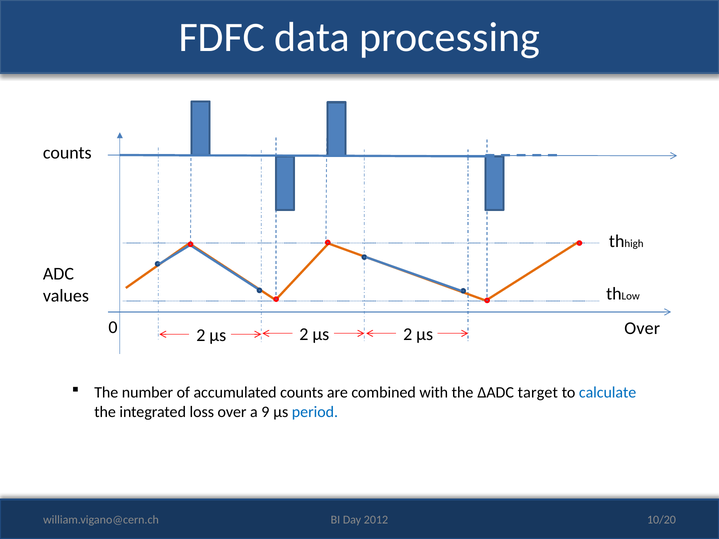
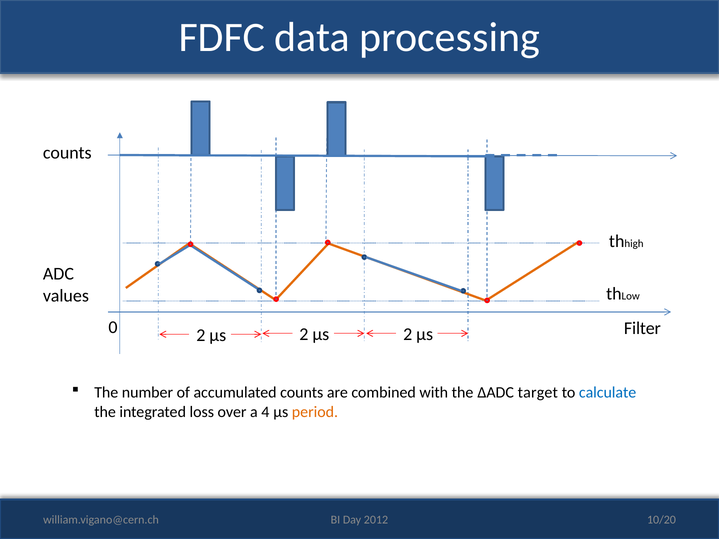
0 Over: Over -> Filter
9: 9 -> 4
period colour: blue -> orange
